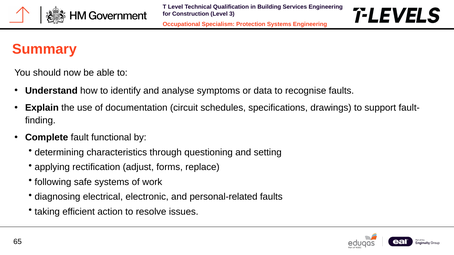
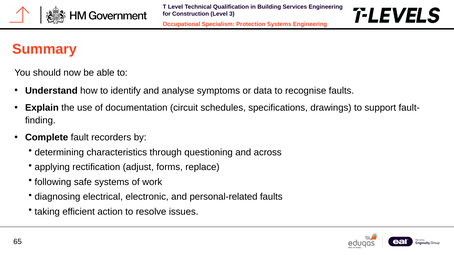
functional: functional -> recorders
setting: setting -> across
